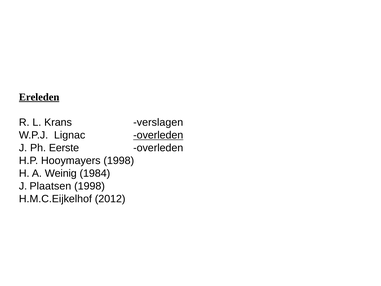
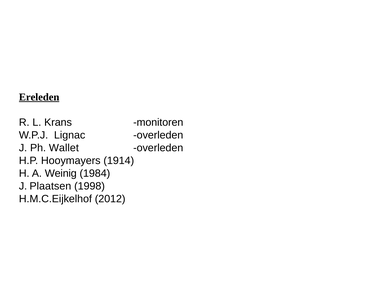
verslagen: verslagen -> monitoren
overleden at (158, 135) underline: present -> none
Eerste: Eerste -> Wallet
Hooymayers 1998: 1998 -> 1914
